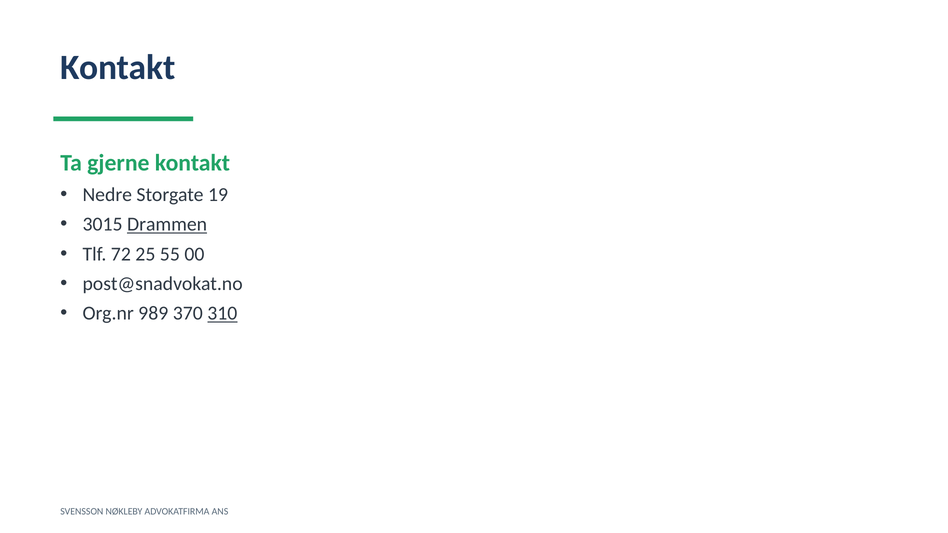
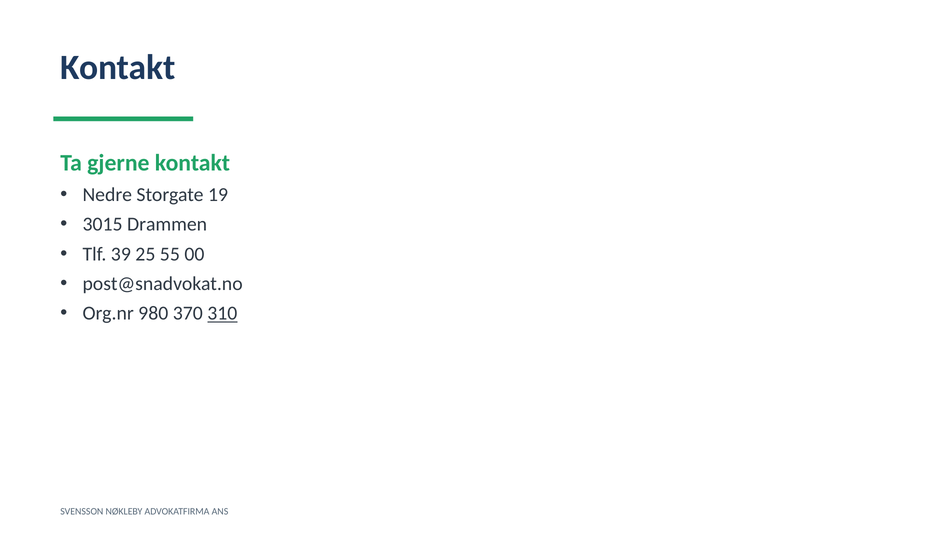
Drammen underline: present -> none
72: 72 -> 39
989: 989 -> 980
